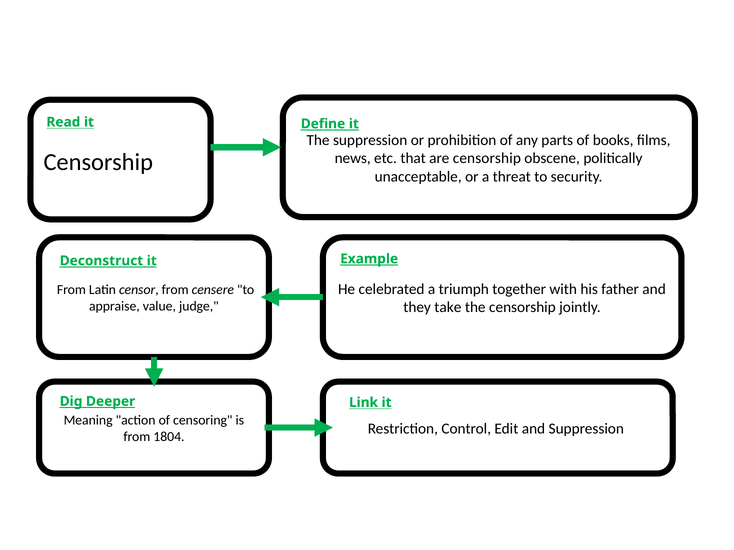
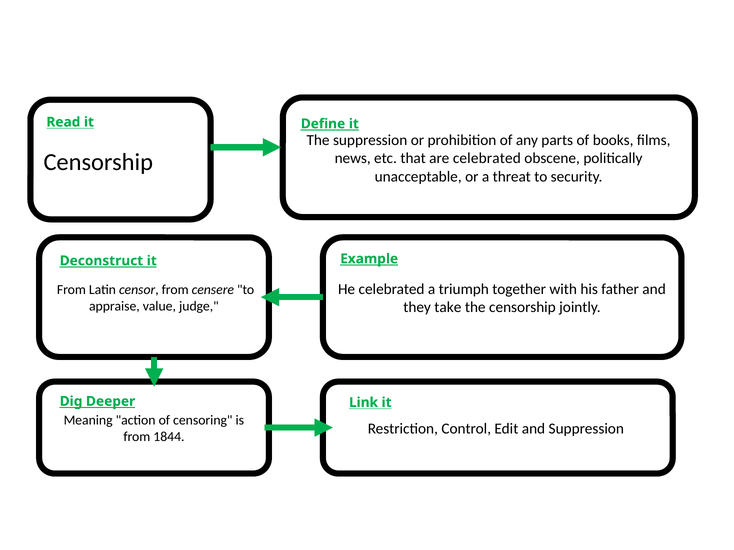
are censorship: censorship -> celebrated
1804: 1804 -> 1844
